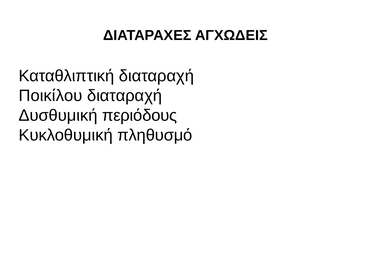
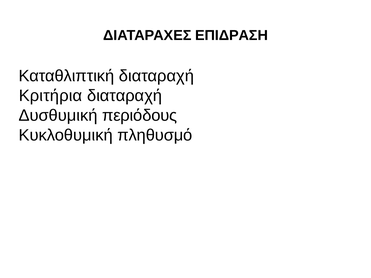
ΑΓΧΩΔΕΙΣ: ΑΓΧΩΔΕΙΣ -> ΕΠΙΔΡΑΣΗ
Ποικίλου: Ποικίλου -> Κριτήρια
